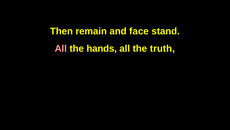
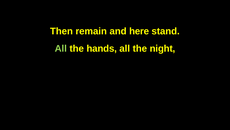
face: face -> here
All at (61, 48) colour: pink -> light green
truth: truth -> night
